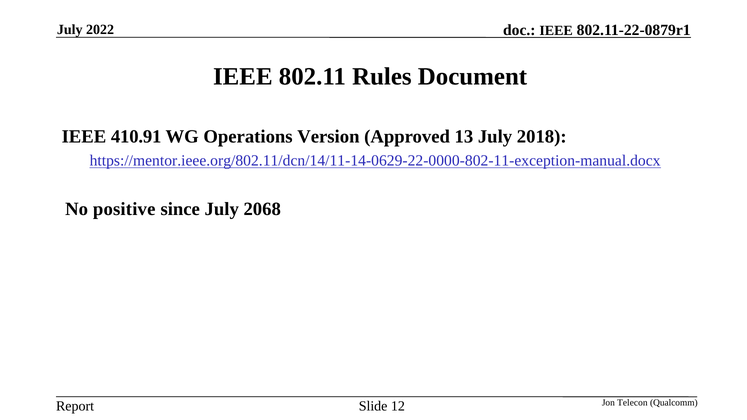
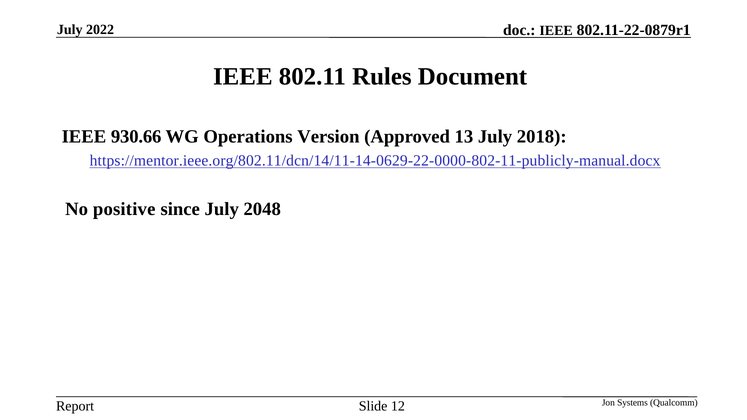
410.91: 410.91 -> 930.66
https://mentor.ieee.org/802.11/dcn/14/11-14-0629-22-0000-802-11-exception-manual.docx: https://mentor.ieee.org/802.11/dcn/14/11-14-0629-22-0000-802-11-exception-manual.docx -> https://mentor.ieee.org/802.11/dcn/14/11-14-0629-22-0000-802-11-publicly-manual.docx
2068: 2068 -> 2048
Telecon: Telecon -> Systems
